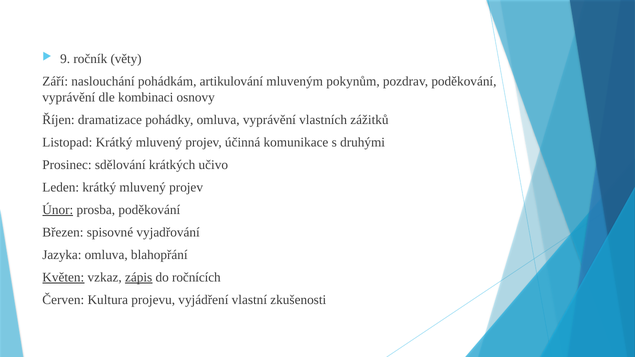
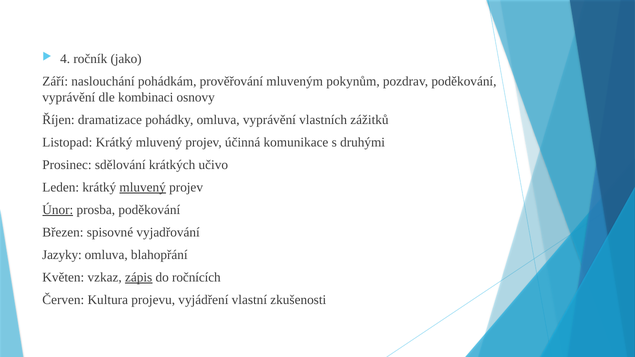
9: 9 -> 4
věty: věty -> jako
artikulování: artikulování -> prověřování
mluvený at (143, 187) underline: none -> present
Jazyka: Jazyka -> Jazyky
Květen underline: present -> none
